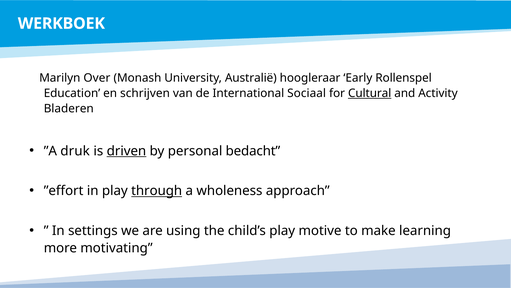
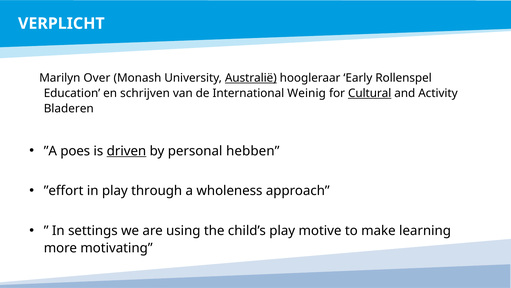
WERKBOEK: WERKBOEK -> VERPLICHT
Australië underline: none -> present
Sociaal: Sociaal -> Weinig
druk: druk -> poes
bedacht: bedacht -> hebben
through underline: present -> none
